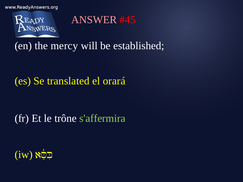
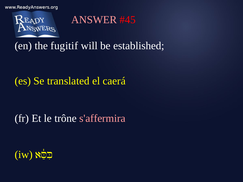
mercy: mercy -> fugitif
orará: orará -> caerá
s'affermira colour: light green -> pink
